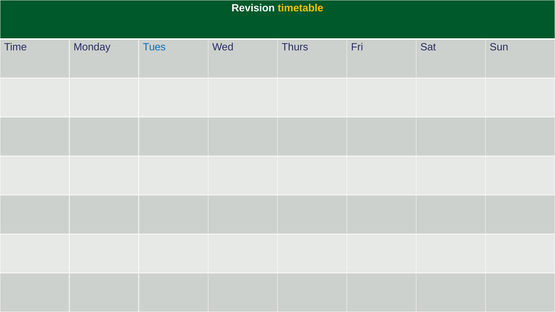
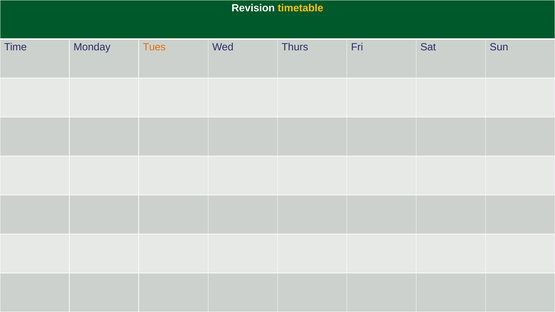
Tues colour: blue -> orange
